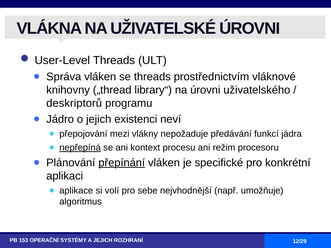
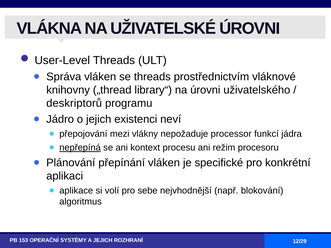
předávání: předávání -> processor
přepínání underline: present -> none
umožňuje: umožňuje -> blokování
